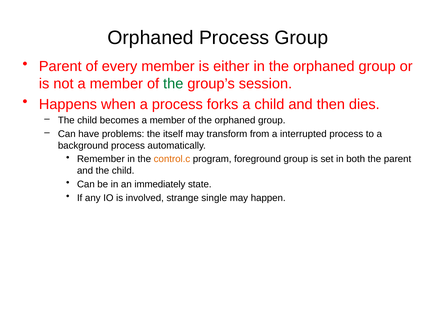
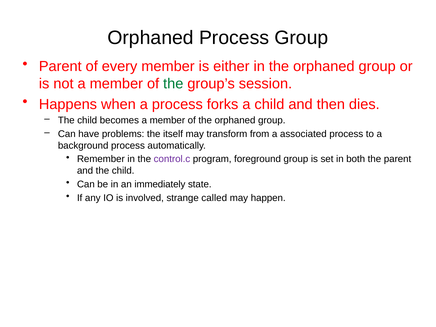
interrupted: interrupted -> associated
control.c colour: orange -> purple
single: single -> called
